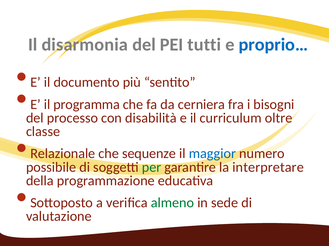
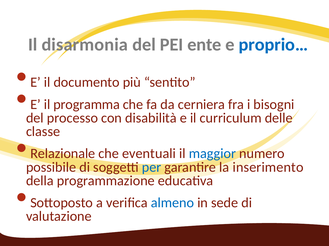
tutti: tutti -> ente
oltre: oltre -> delle
sequenze: sequenze -> eventuali
per colour: green -> blue
interpretare: interpretare -> inserimento
almeno colour: green -> blue
